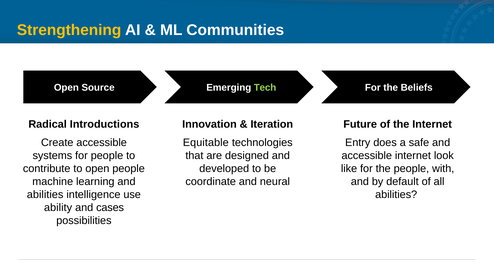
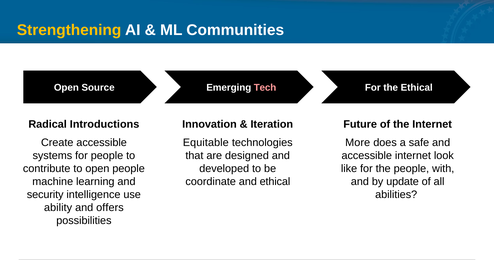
Tech colour: light green -> pink
the Beliefs: Beliefs -> Ethical
Entry: Entry -> More
and neural: neural -> ethical
default: default -> update
abilities at (45, 195): abilities -> security
cases: cases -> offers
